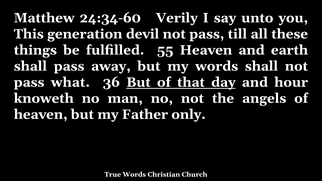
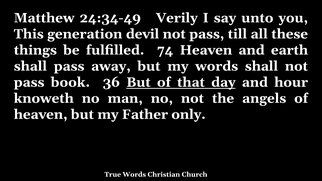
24:34-60: 24:34-60 -> 24:34-49
55: 55 -> 74
what: what -> book
